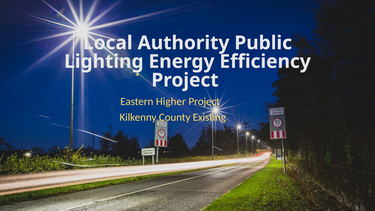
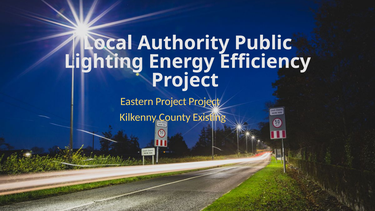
Eastern Higher: Higher -> Project
